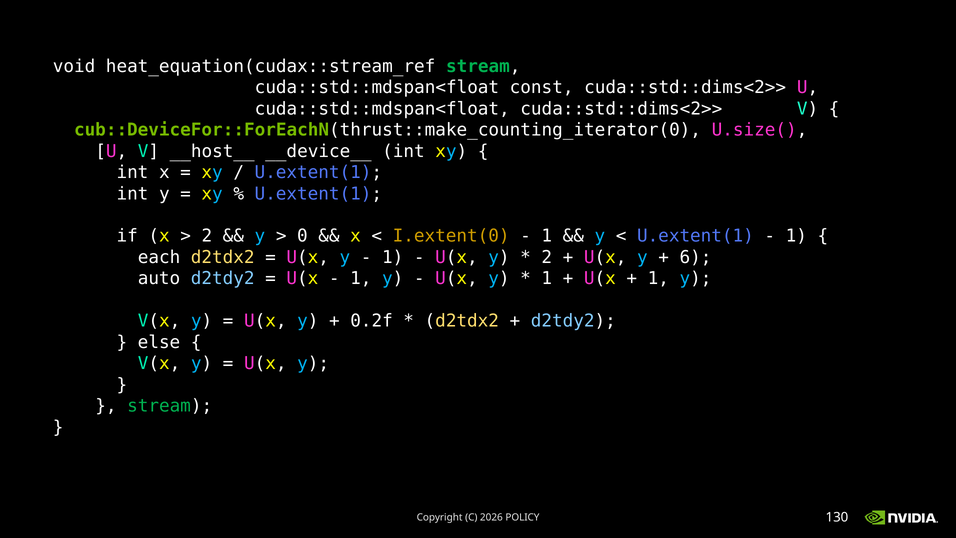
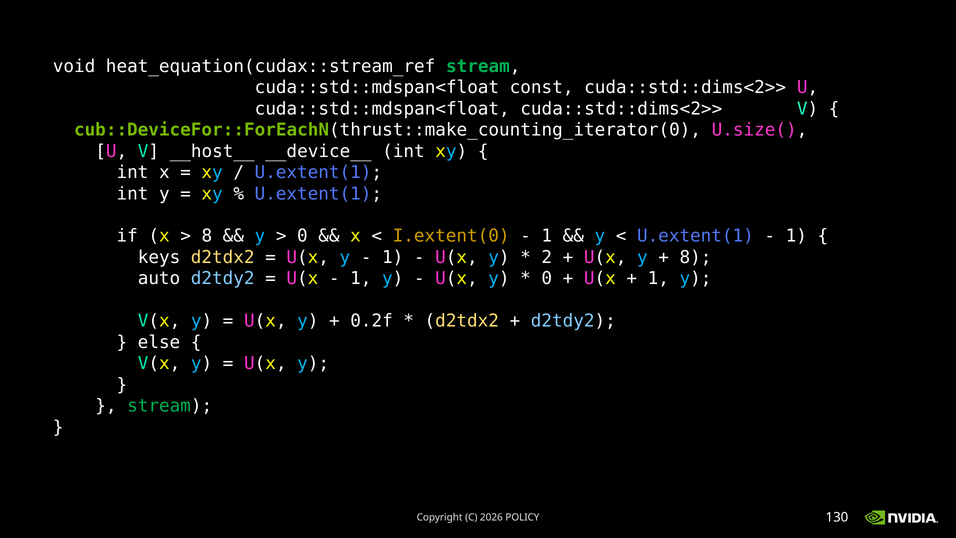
2 at (207, 236): 2 -> 8
each: each -> keys
6 at (695, 257): 6 -> 8
1 at (547, 279): 1 -> 0
